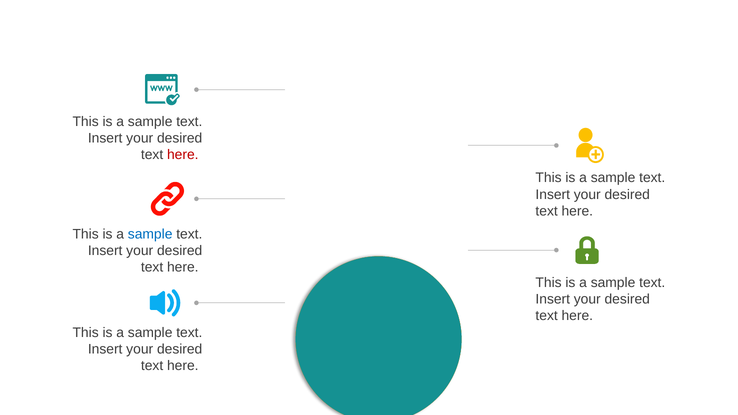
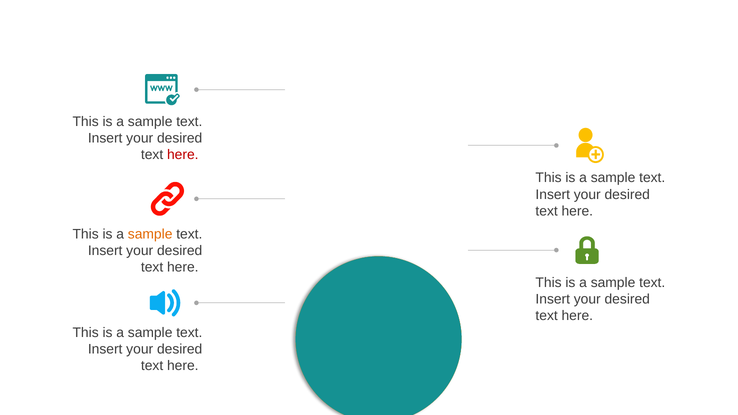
sample at (150, 234) colour: blue -> orange
